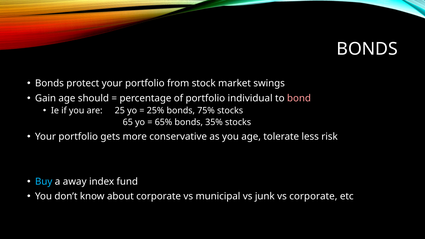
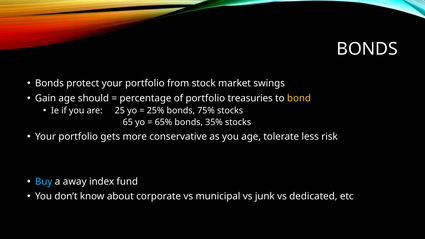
individual: individual -> treasuries
bond colour: pink -> yellow
vs corporate: corporate -> dedicated
